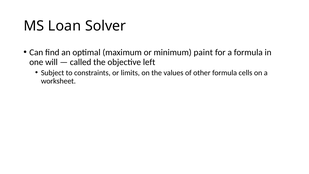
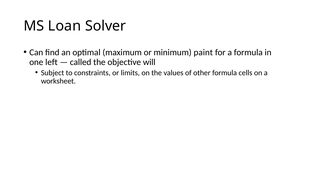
will: will -> left
left: left -> will
